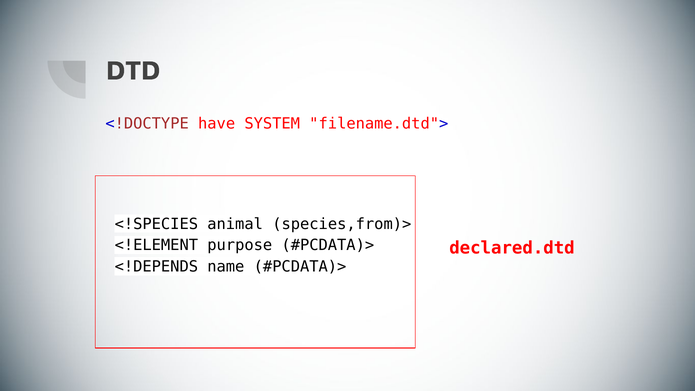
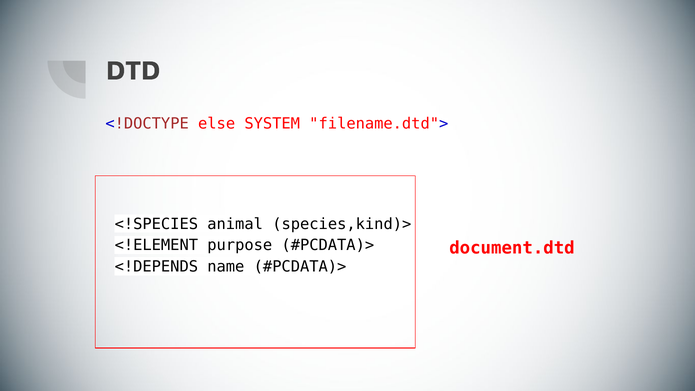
have: have -> else
species,from)>: species,from)> -> species,kind)>
declared.dtd: declared.dtd -> document.dtd
